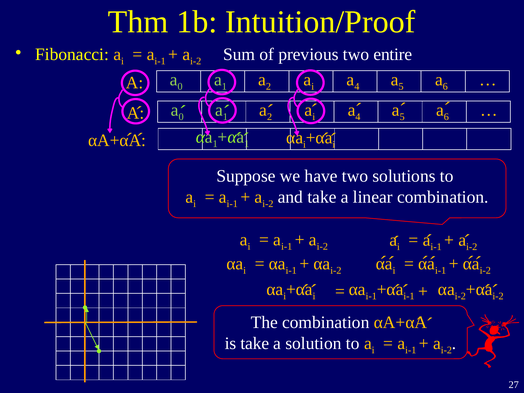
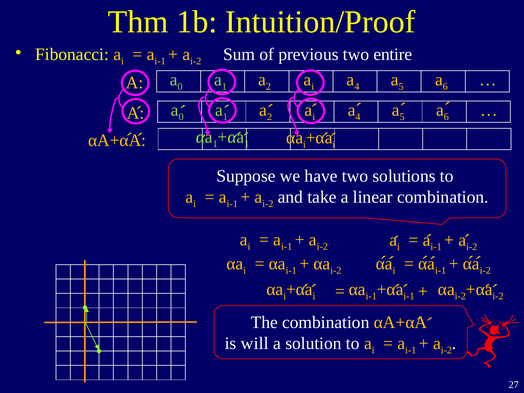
is take: take -> will
